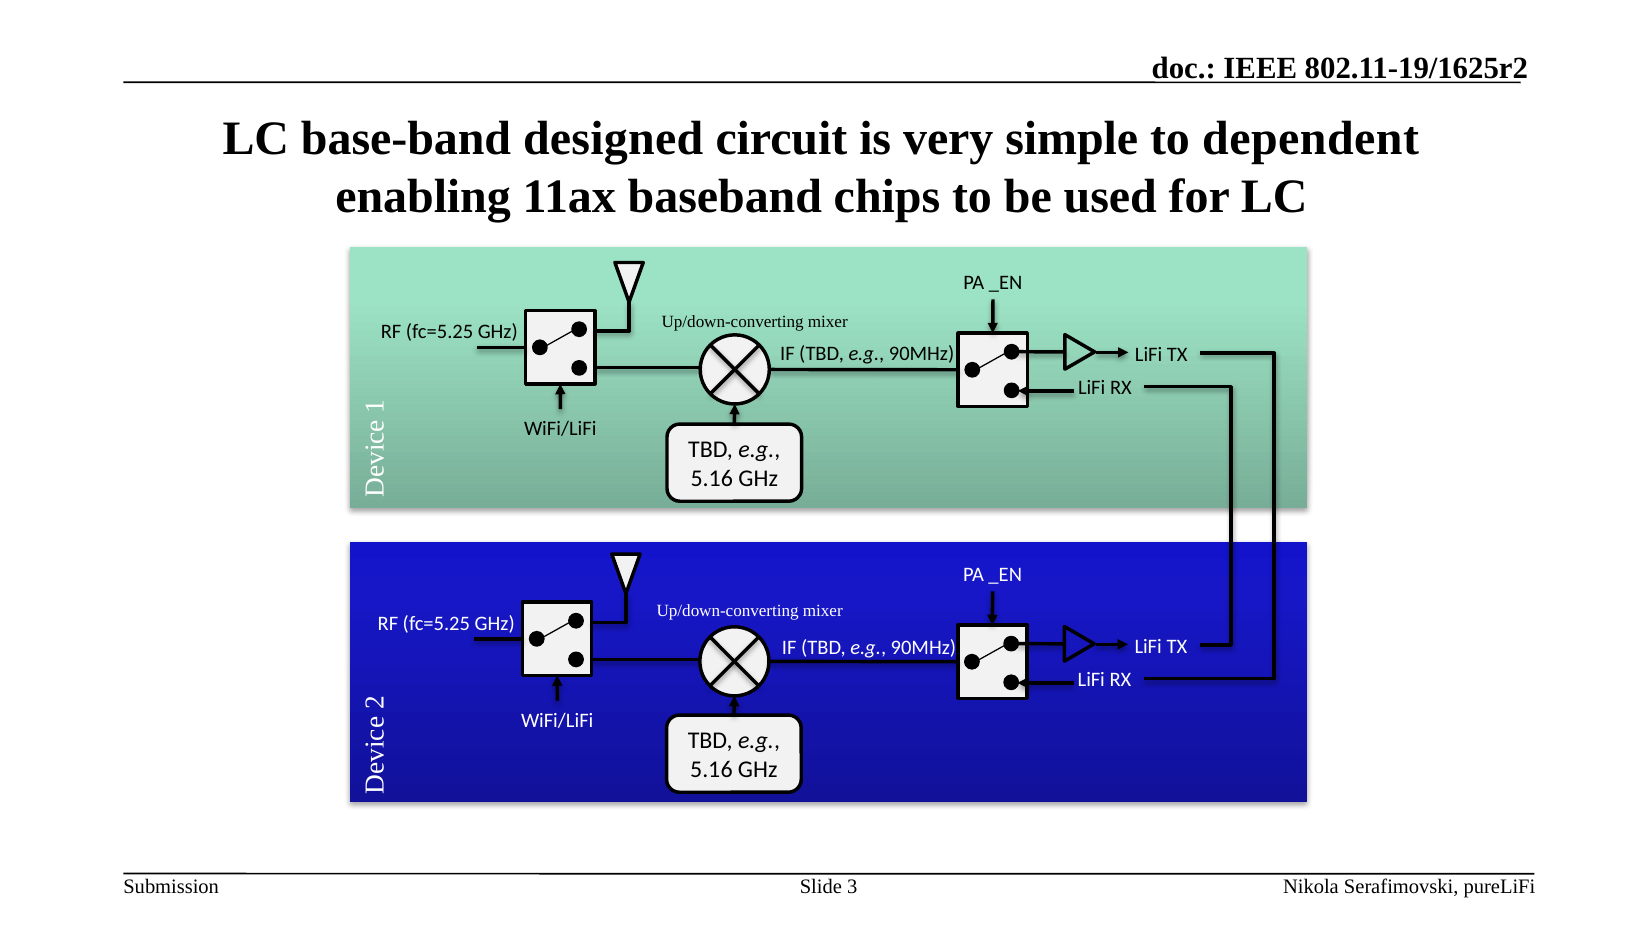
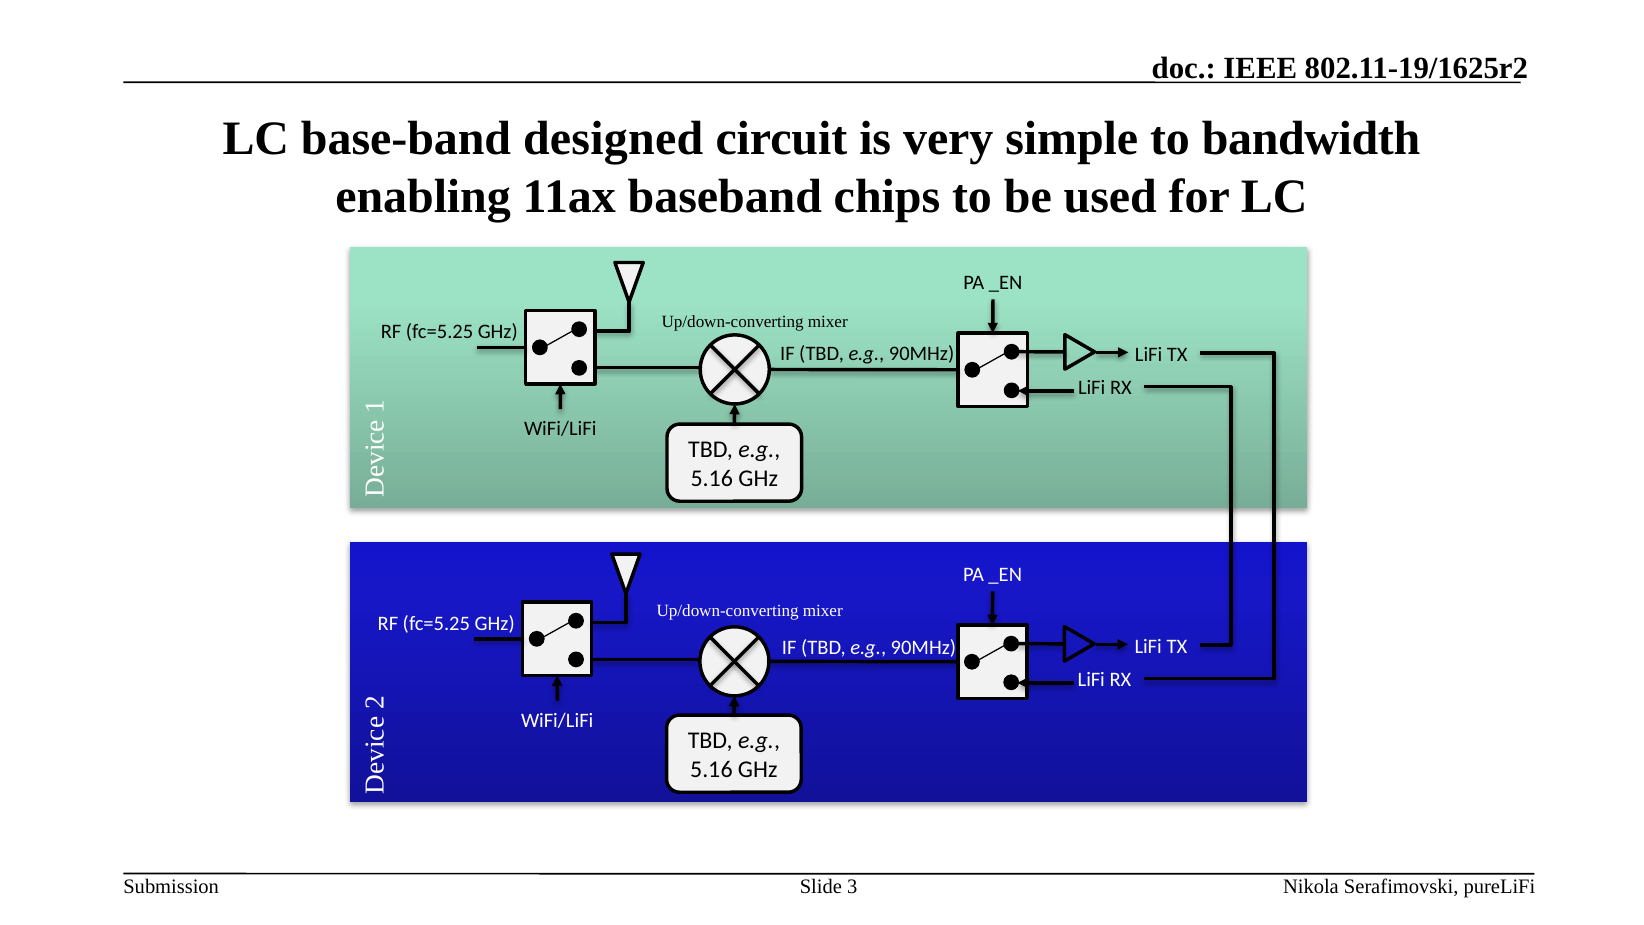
dependent: dependent -> bandwidth
